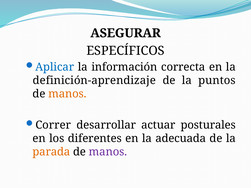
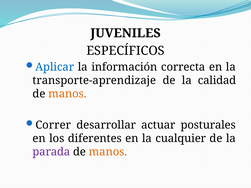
ASEGURAR: ASEGURAR -> JUVENILES
definición-aprendizaje: definición-aprendizaje -> transporte-aprendizaje
puntos: puntos -> calidad
adecuada: adecuada -> cualquier
parada colour: orange -> purple
manos at (108, 152) colour: purple -> orange
